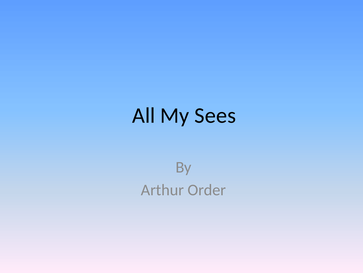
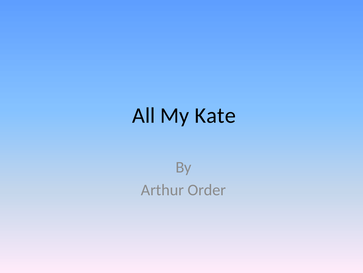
Sees: Sees -> Kate
